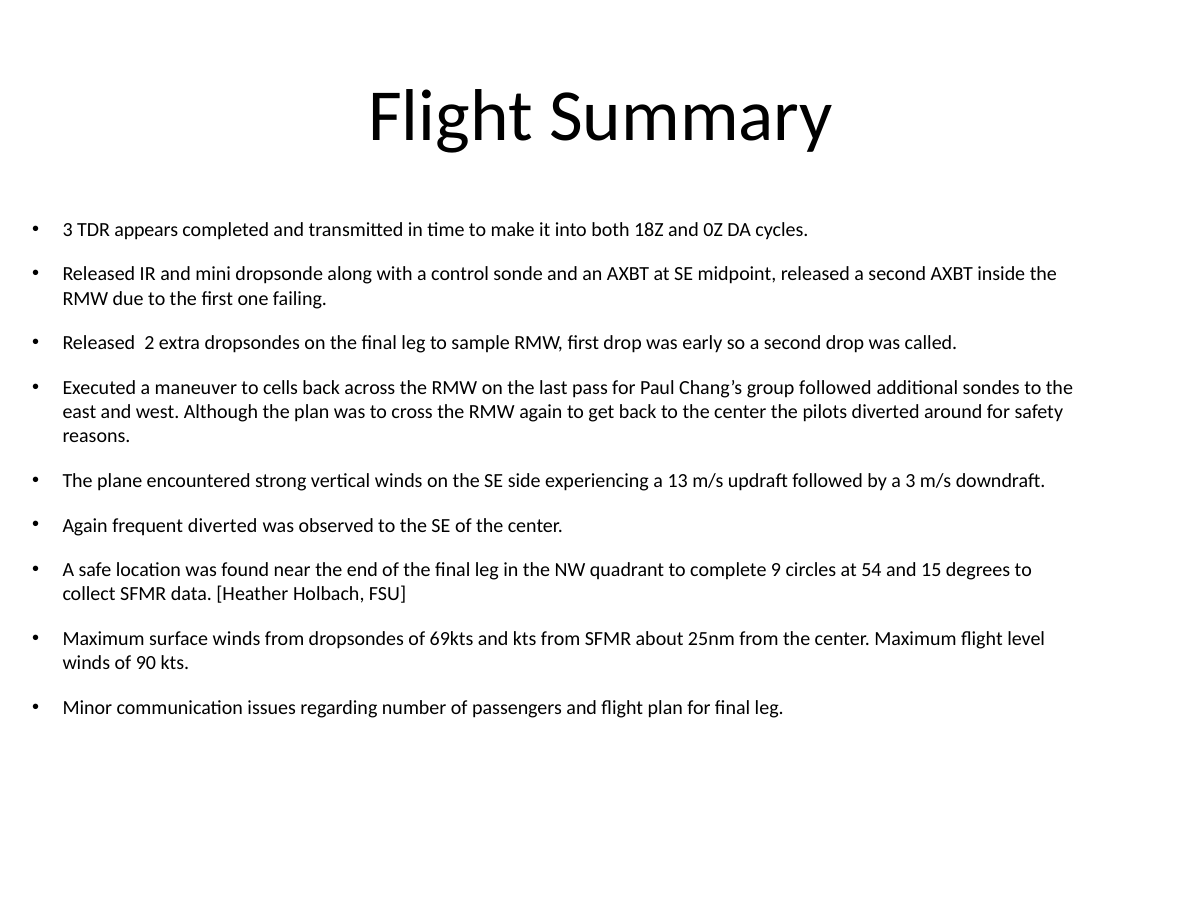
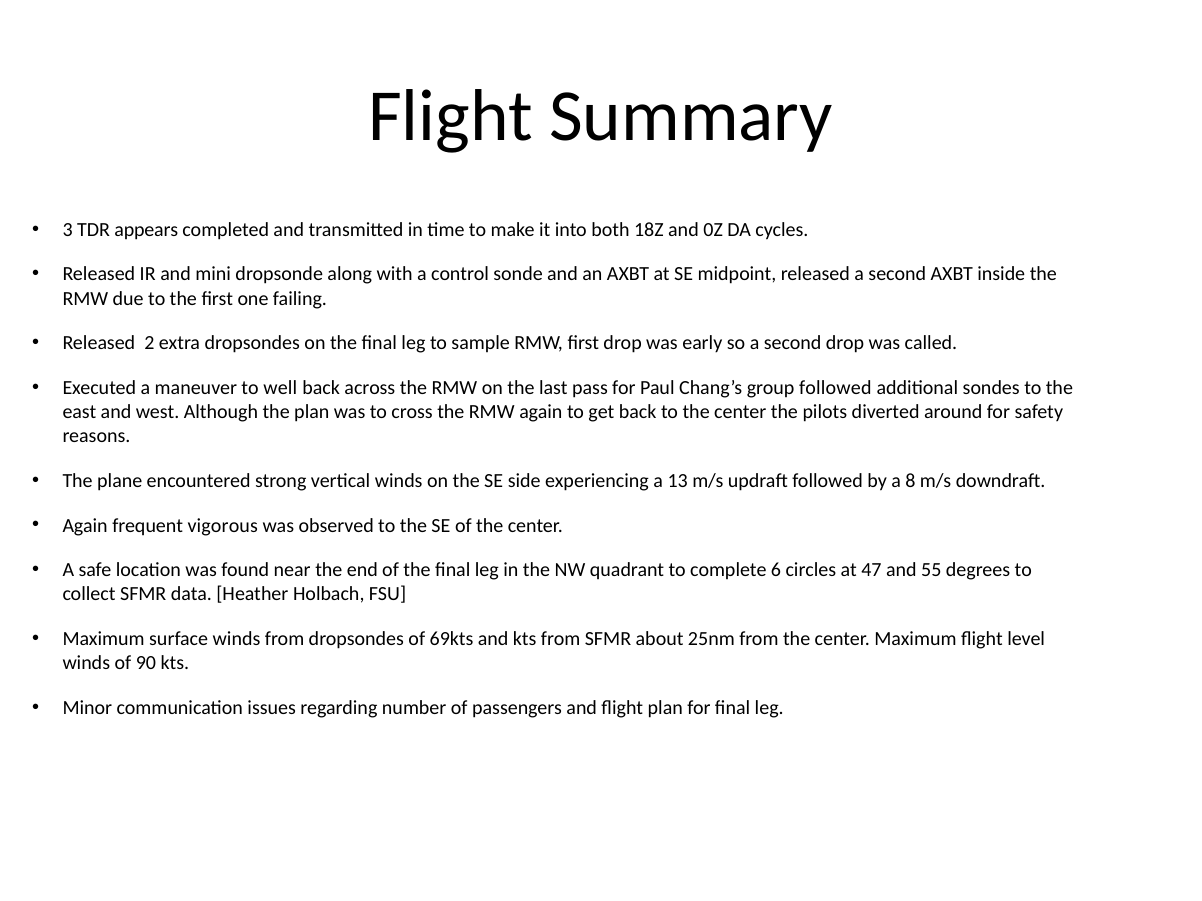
cells: cells -> well
a 3: 3 -> 8
frequent diverted: diverted -> vigorous
9: 9 -> 6
54: 54 -> 47
15: 15 -> 55
